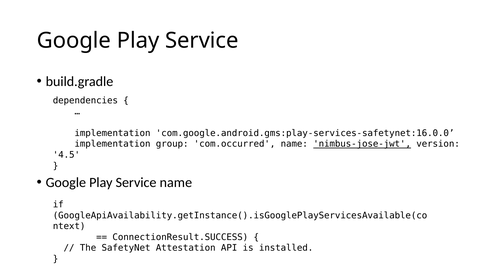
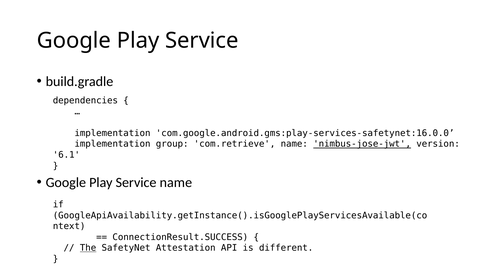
com.occurred: com.occurred -> com.retrieve
4.5: 4.5 -> 6.1
The underline: none -> present
installed: installed -> different
